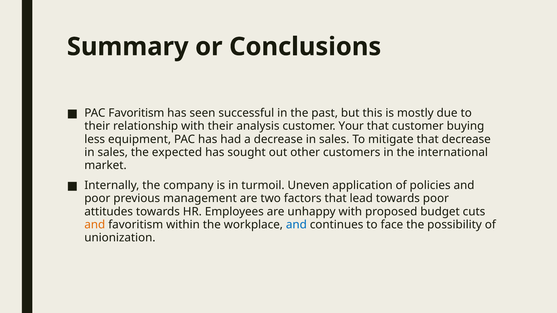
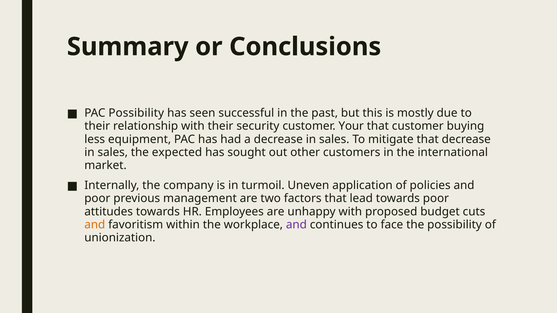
PAC Favoritism: Favoritism -> Possibility
analysis: analysis -> security
and at (296, 225) colour: blue -> purple
